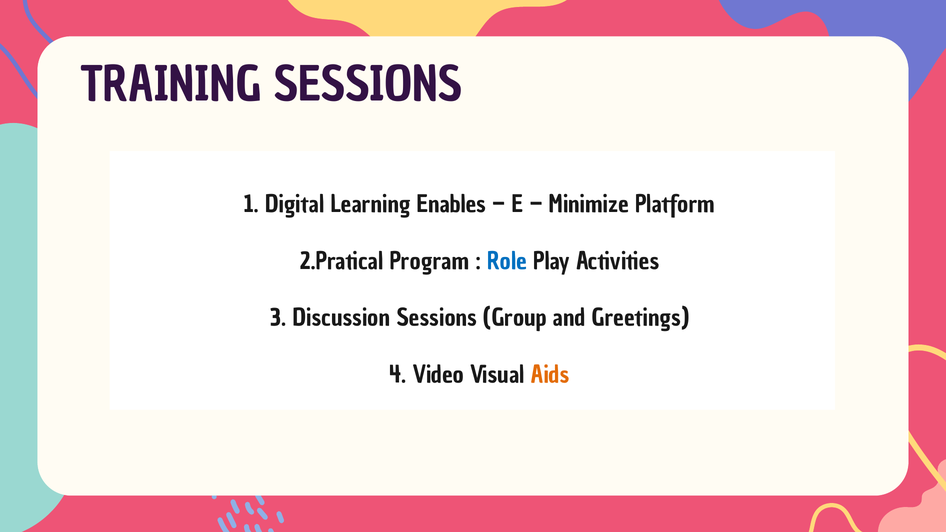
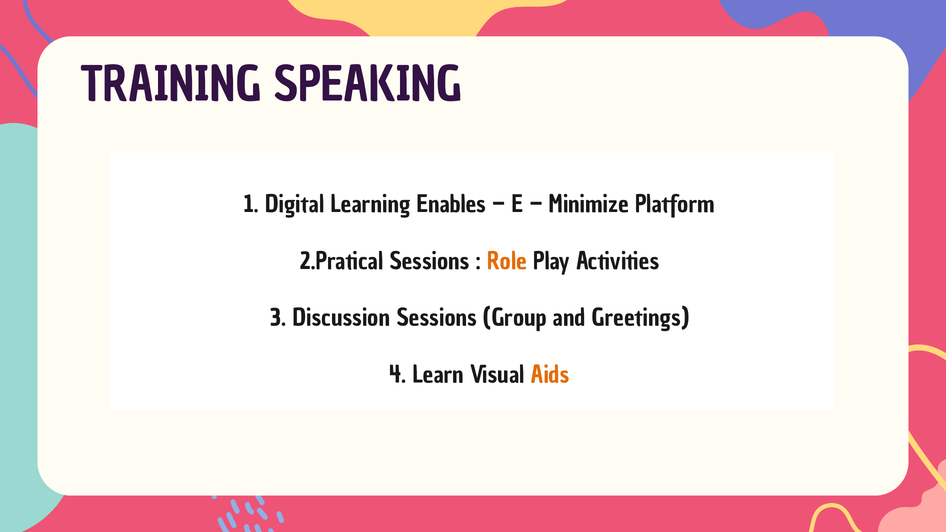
TRAINING SESSIONS: SESSIONS -> SPEAKING
2.Pratical Program: Program -> Sessions
Role colour: blue -> orange
Video: Video -> Learn
